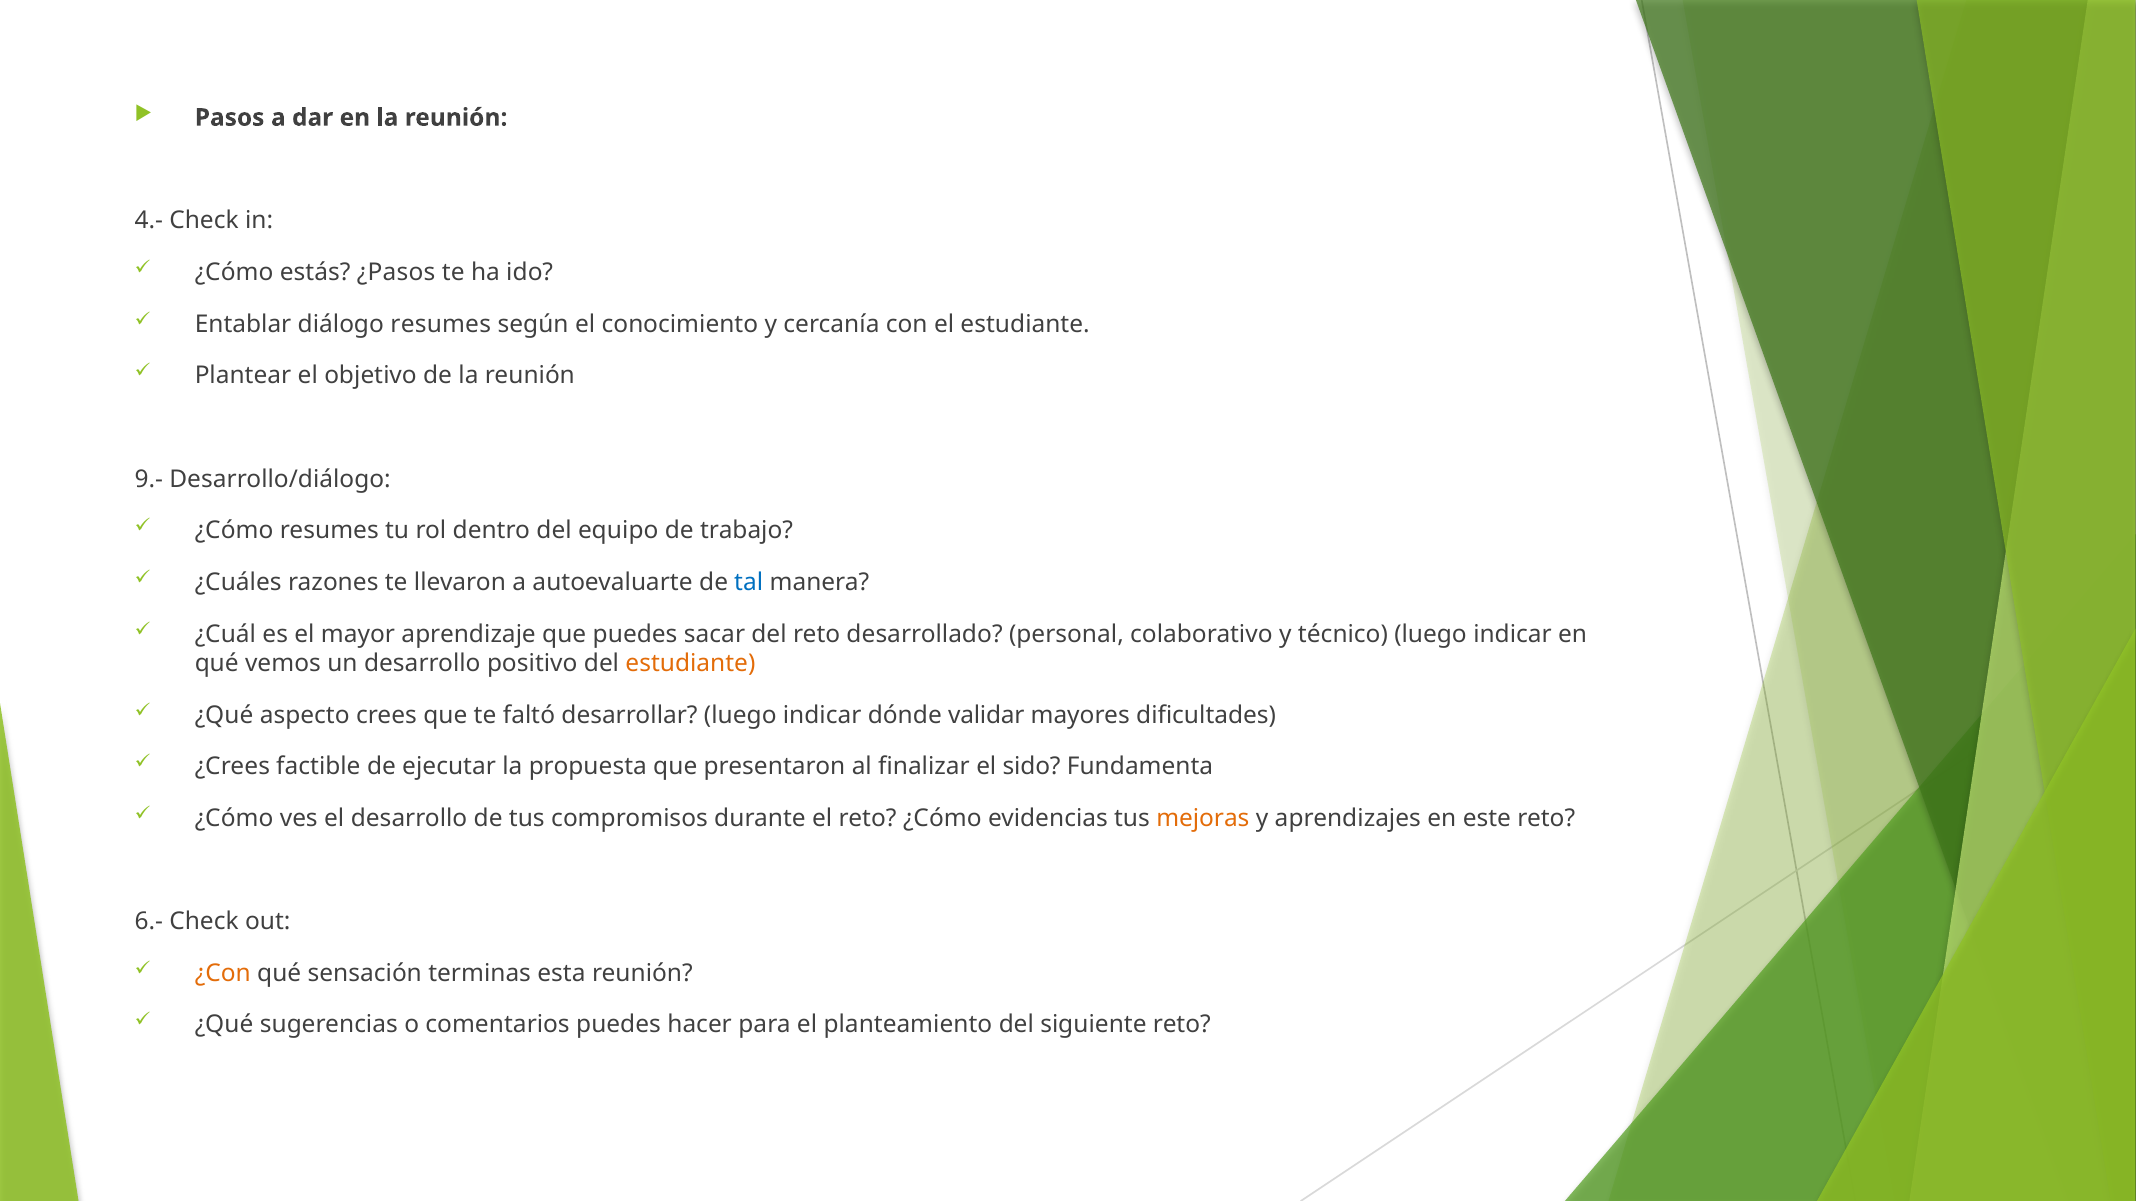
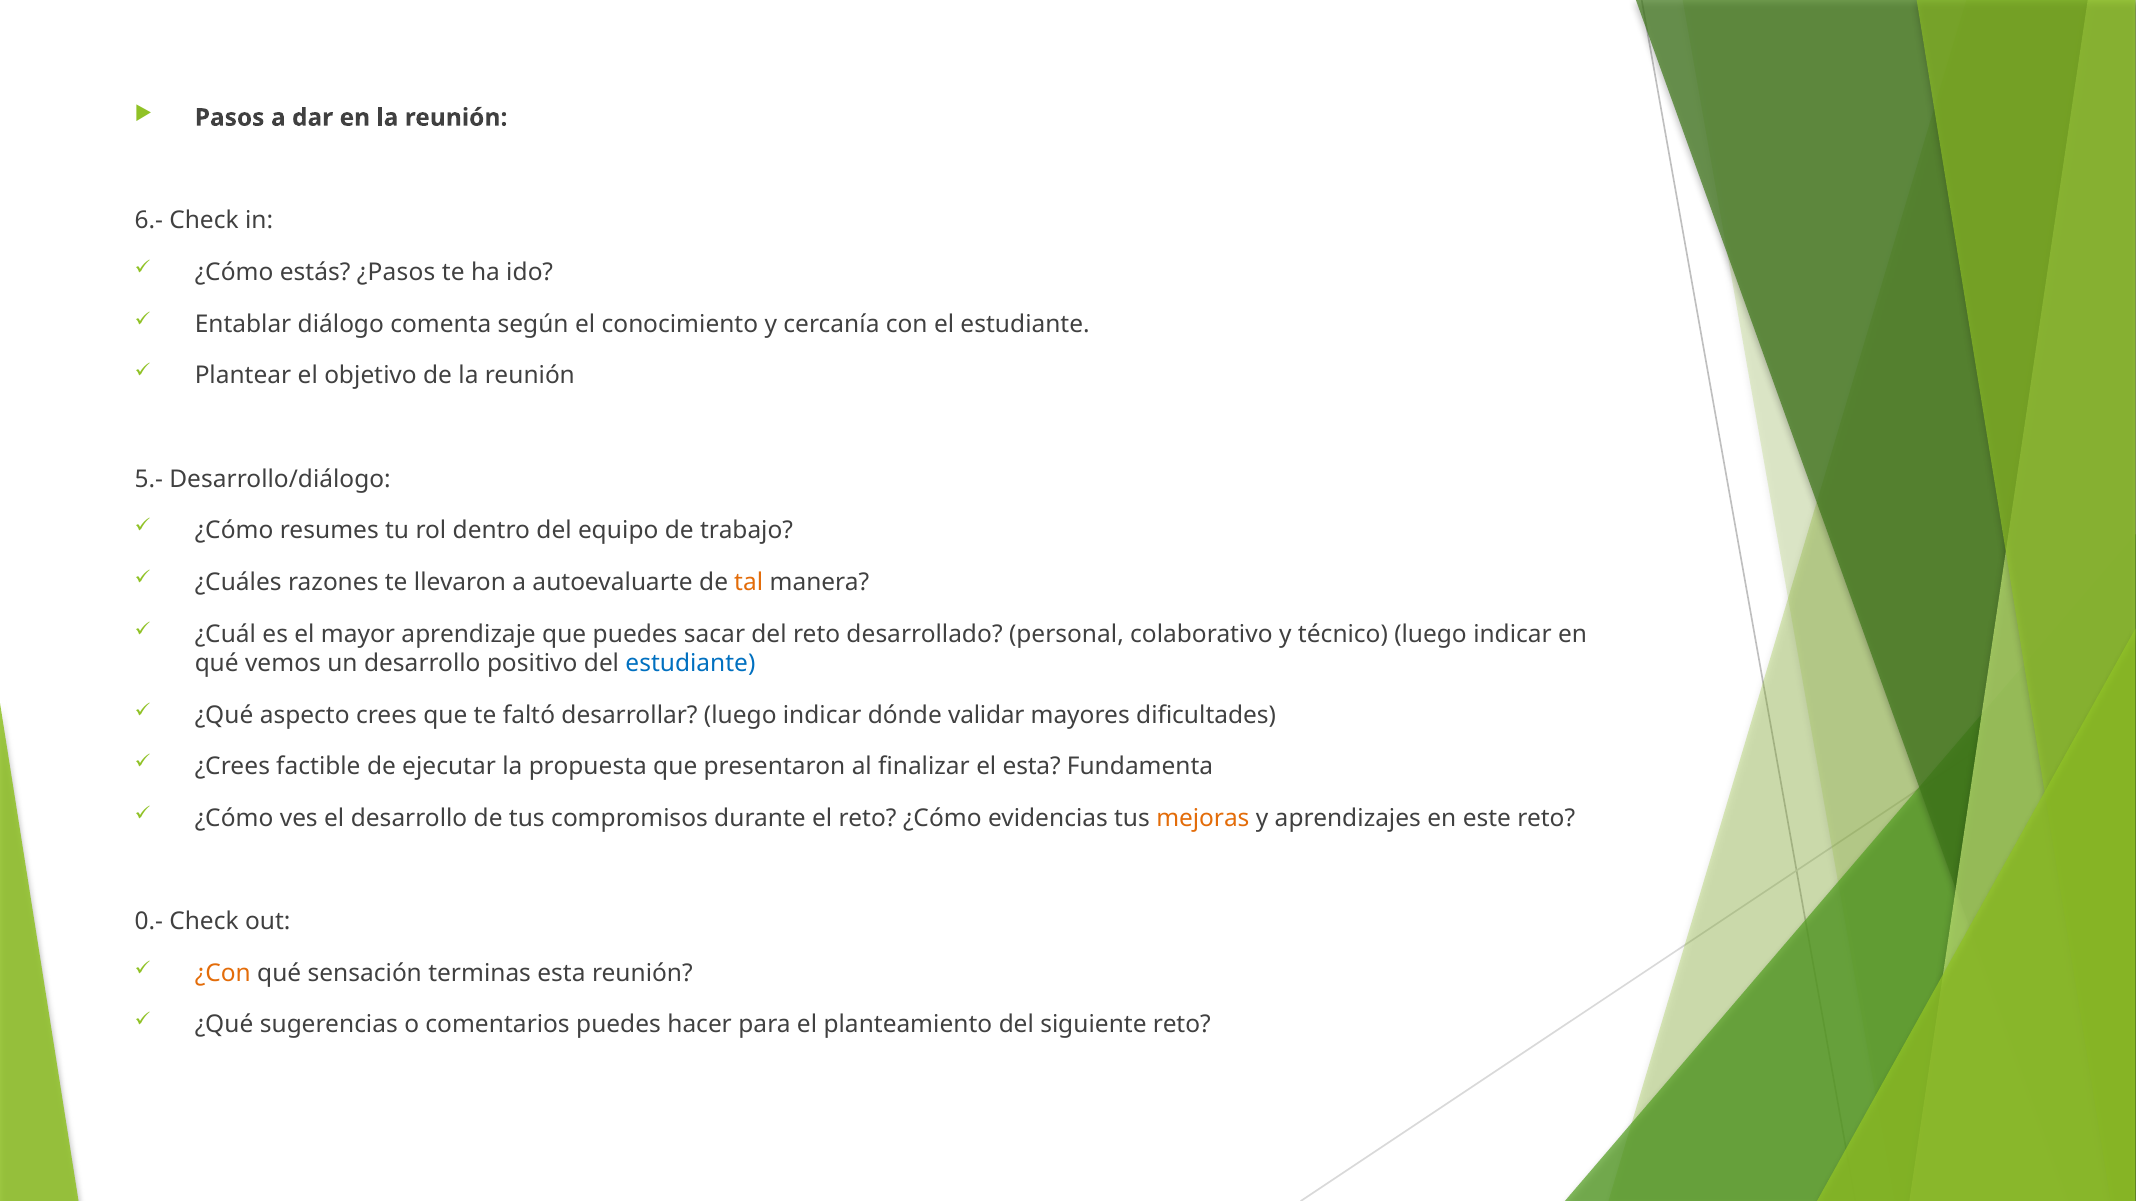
4.-: 4.- -> 6.-
diálogo resumes: resumes -> comenta
9.-: 9.- -> 5.-
tal colour: blue -> orange
estudiante at (690, 664) colour: orange -> blue
el sido: sido -> esta
6.-: 6.- -> 0.-
